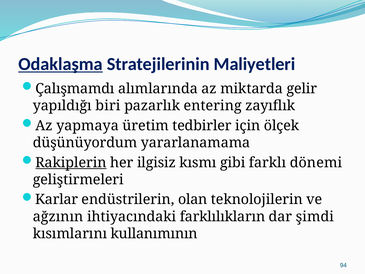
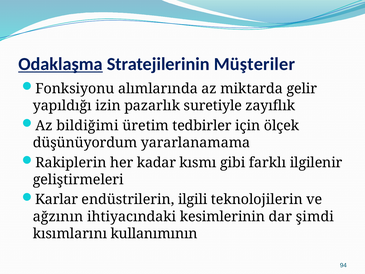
Maliyetleri: Maliyetleri -> Müşteriler
Çalışmamdı: Çalışmamdı -> Fonksiyonu
biri: biri -> izin
entering: entering -> suretiyle
yapmaya: yapmaya -> bildiğimi
Rakiplerin underline: present -> none
ilgisiz: ilgisiz -> kadar
dönemi: dönemi -> ilgilenir
olan: olan -> ilgili
farklılıkların: farklılıkların -> kesimlerinin
